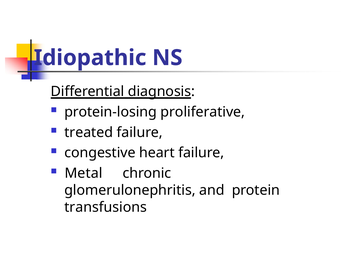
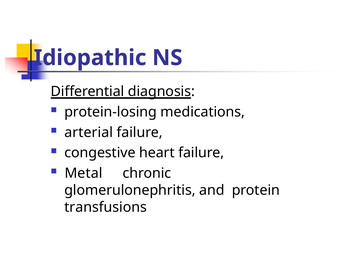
proliferative: proliferative -> medications
treated: treated -> arterial
